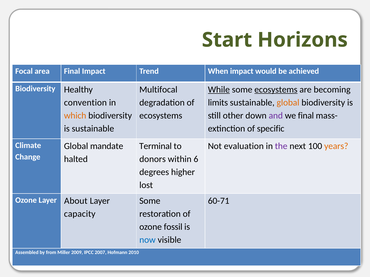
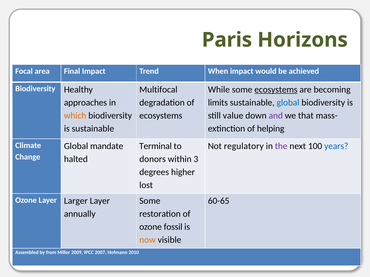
Start: Start -> Paris
While underline: present -> none
convention: convention -> approaches
global at (288, 103) colour: orange -> blue
other: other -> value
we final: final -> that
specific: specific -> helping
evaluation: evaluation -> regulatory
years colour: orange -> blue
6: 6 -> 3
About: About -> Larger
60-71: 60-71 -> 60-65
capacity: capacity -> annually
now colour: blue -> orange
